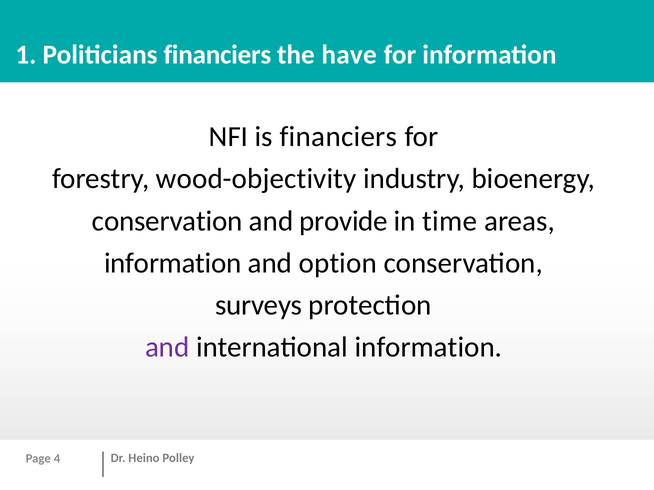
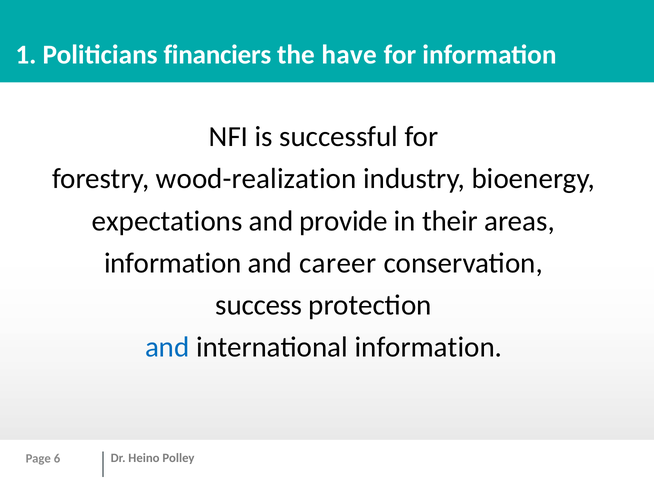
is financiers: financiers -> successful
wood-objectivity: wood-objectivity -> wood-realization
conservation at (167, 221): conservation -> expectations
time: time -> their
option: option -> career
surveys: surveys -> success
and at (167, 348) colour: purple -> blue
4: 4 -> 6
